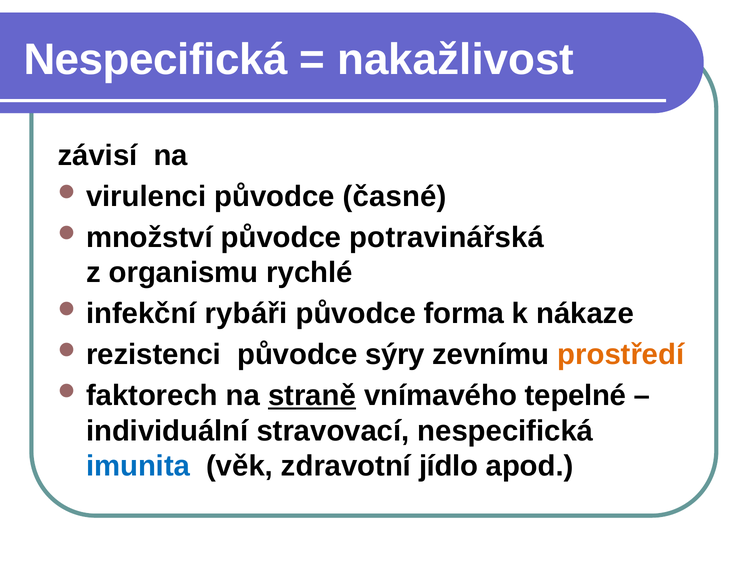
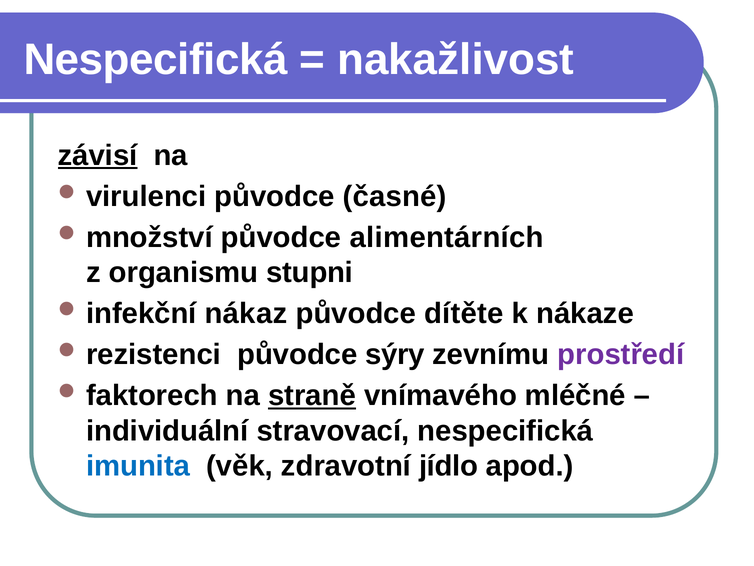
závisí underline: none -> present
potravinářská: potravinářská -> alimentárních
rychlé: rychlé -> stupni
rybáři: rybáři -> nákaz
forma: forma -> dítěte
prostředí colour: orange -> purple
tepelné: tepelné -> mléčné
